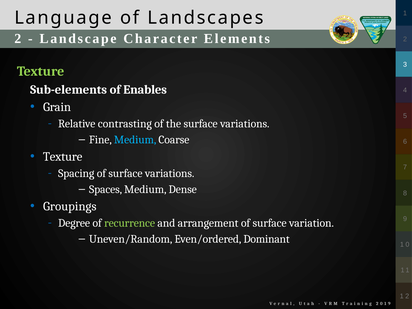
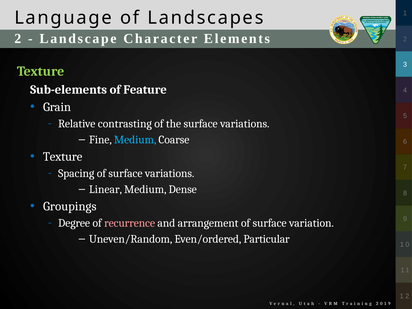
Enables: Enables -> Feature
Spaces: Spaces -> Linear
recurrence colour: light green -> pink
Dominant: Dominant -> Particular
